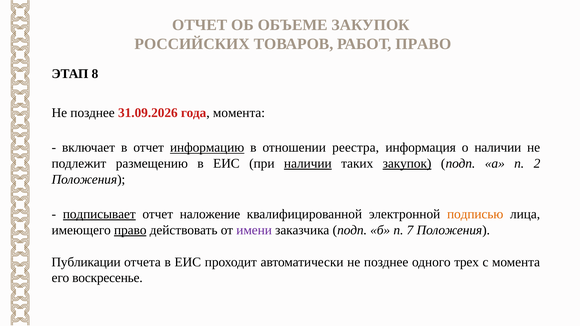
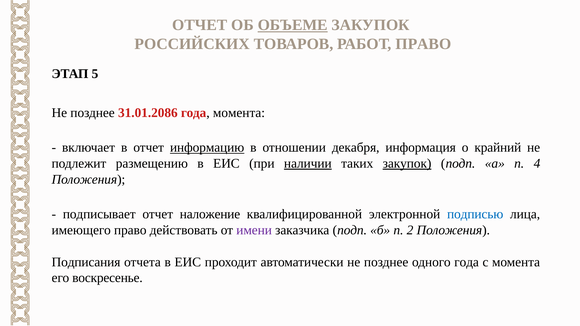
ОБЪЕМЕ underline: none -> present
8: 8 -> 5
31.09.2026: 31.09.2026 -> 31.01.2086
реестра: реестра -> декабря
о наличии: наличии -> крайний
2: 2 -> 4
подписывает underline: present -> none
подписью colour: orange -> blue
право at (130, 230) underline: present -> none
7: 7 -> 2
Публикации: Публикации -> Подписания
одного трех: трех -> года
